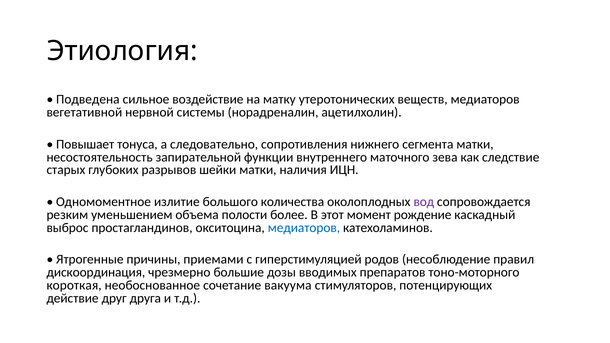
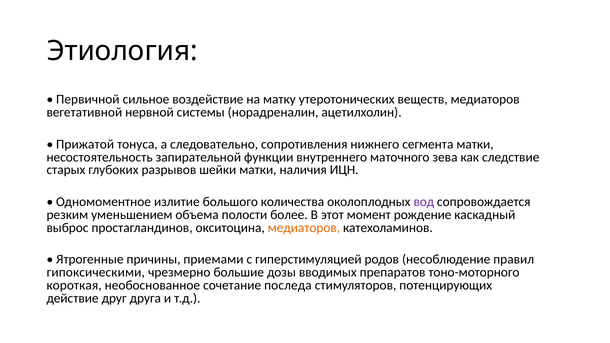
Подведена: Подведена -> Первичной
Повышает: Повышает -> Прижатой
медиаторов at (304, 228) colour: blue -> orange
дискоординация: дискоординация -> гипоксическими
вакуума: вакуума -> последа
